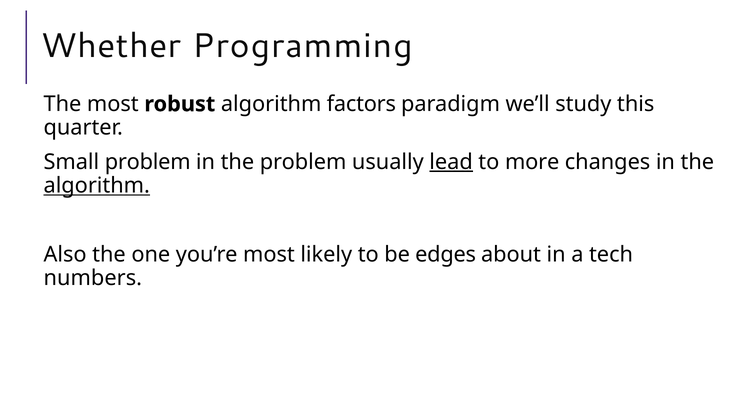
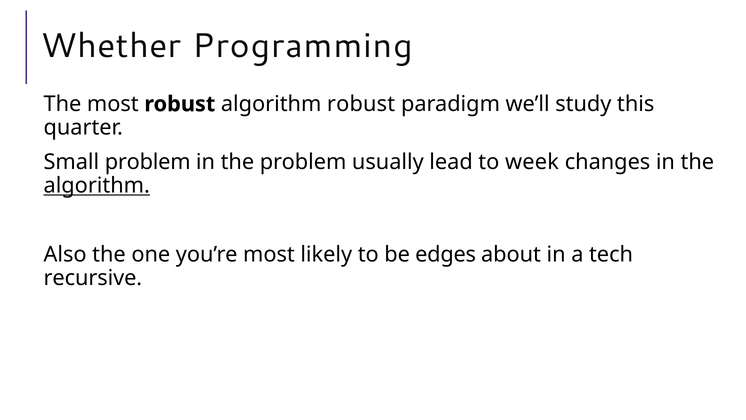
algorithm factors: factors -> robust
lead underline: present -> none
more: more -> week
numbers: numbers -> recursive
